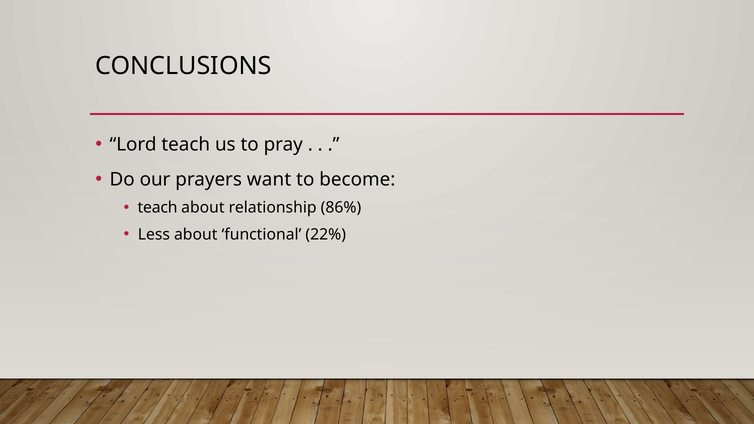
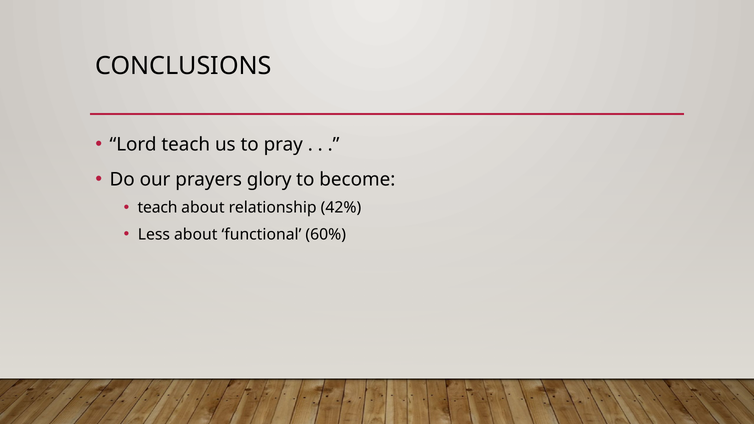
want: want -> glory
86%: 86% -> 42%
22%: 22% -> 60%
